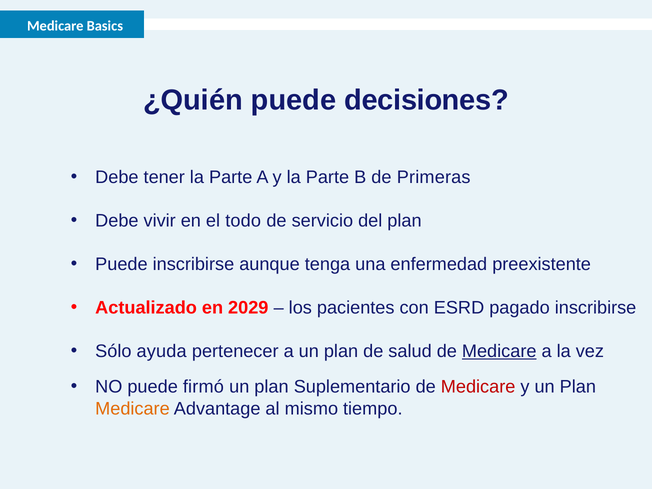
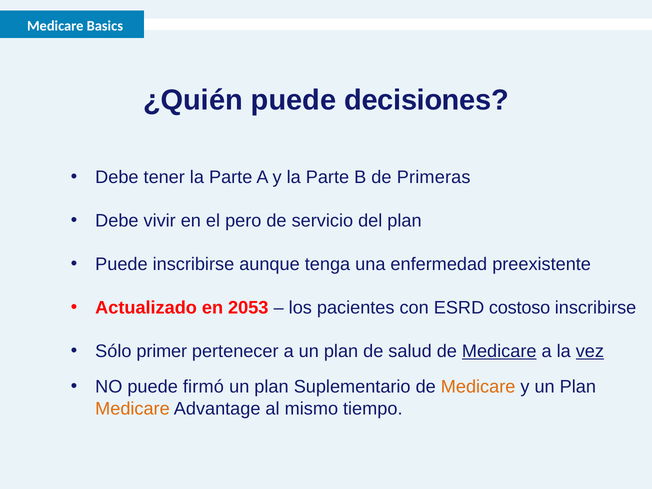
todo: todo -> pero
2029: 2029 -> 2053
pagado: pagado -> costoso
ayuda: ayuda -> primer
vez underline: none -> present
Medicare at (478, 387) colour: red -> orange
